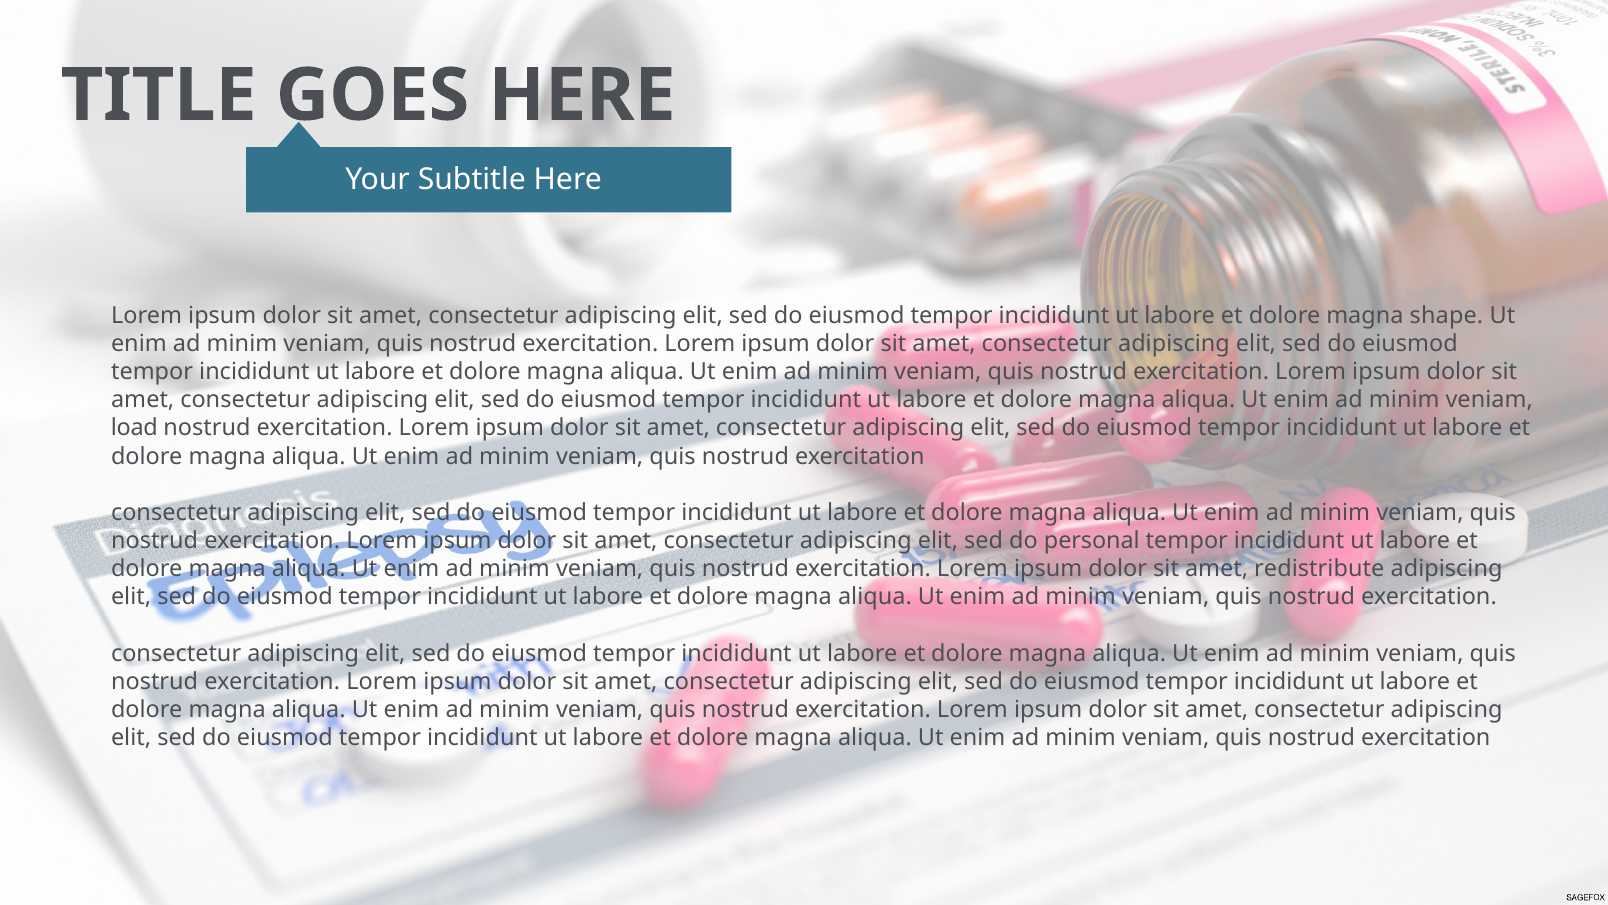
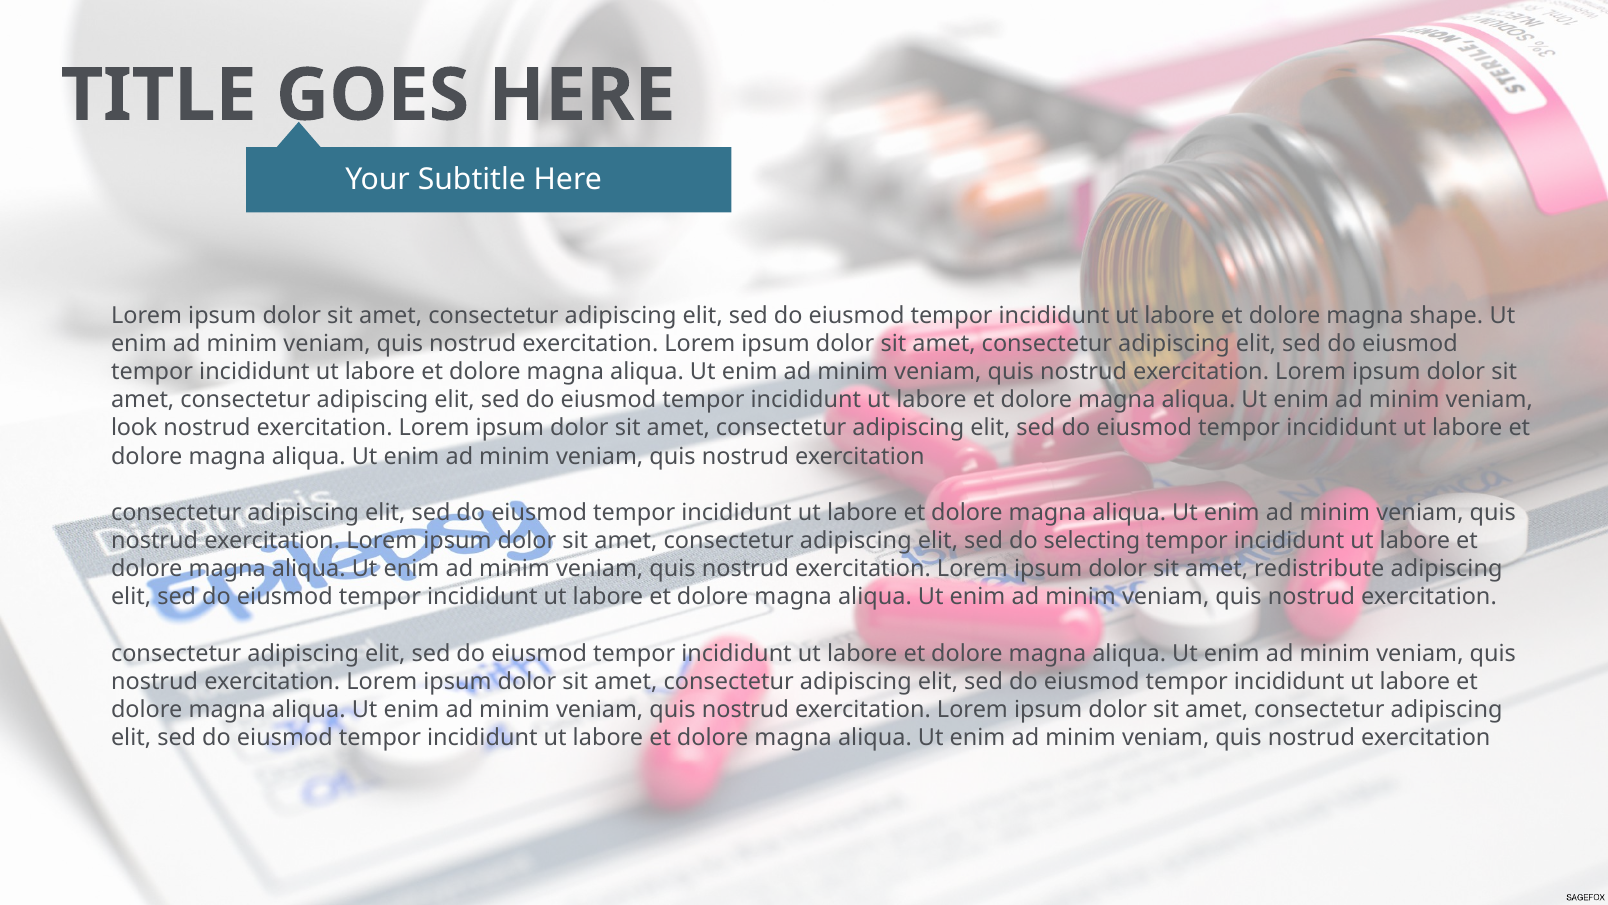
load: load -> look
personal: personal -> selecting
